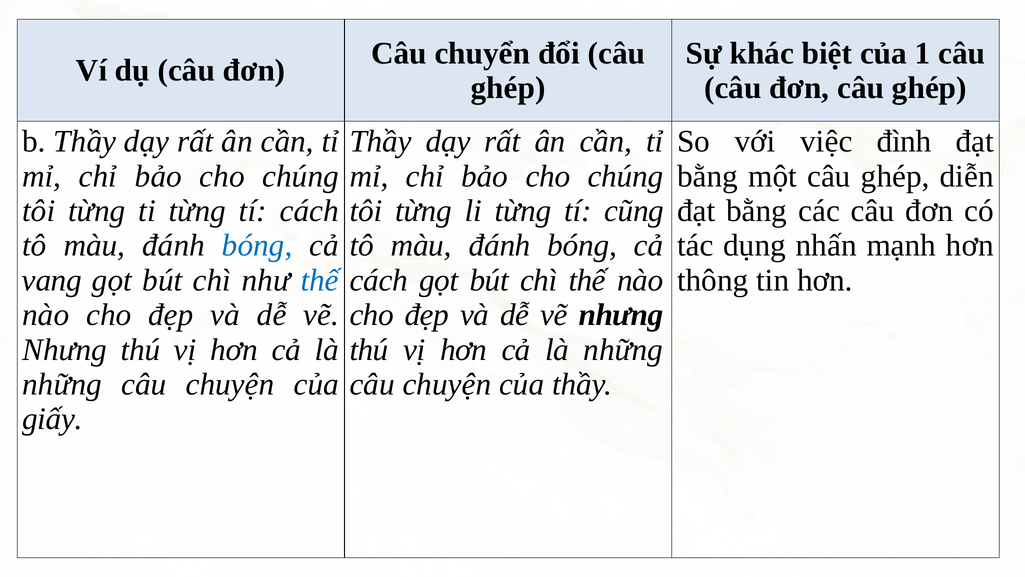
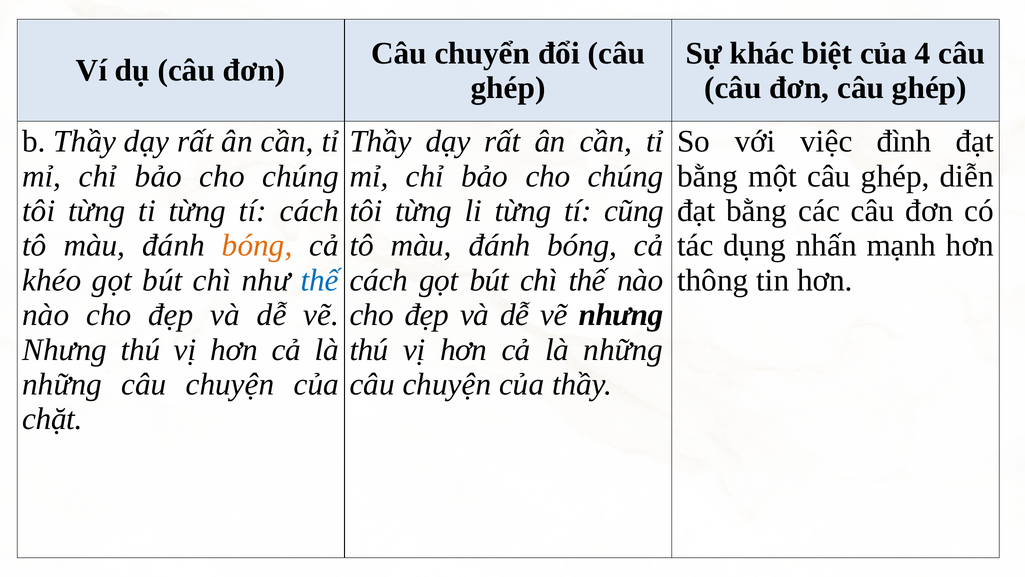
1: 1 -> 4
bóng at (257, 245) colour: blue -> orange
vang: vang -> khéo
giấy: giấy -> chặt
